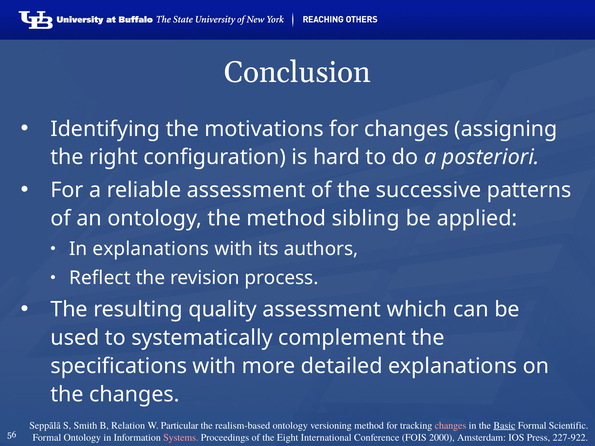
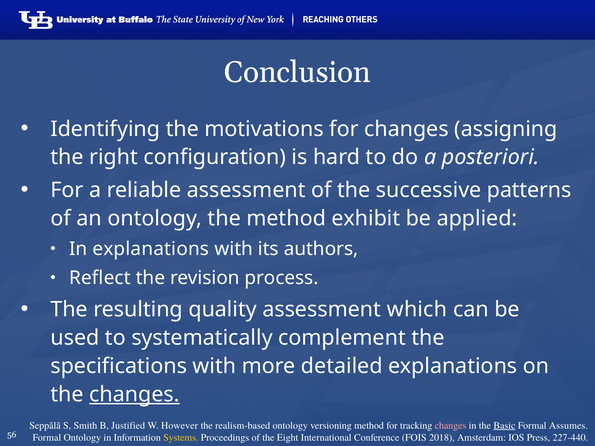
sibling: sibling -> exhibit
changes at (134, 395) underline: none -> present
Relation: Relation -> Justified
Particular: Particular -> However
Scientific: Scientific -> Assumes
Systems colour: pink -> yellow
2000: 2000 -> 2018
227-922: 227-922 -> 227-440
